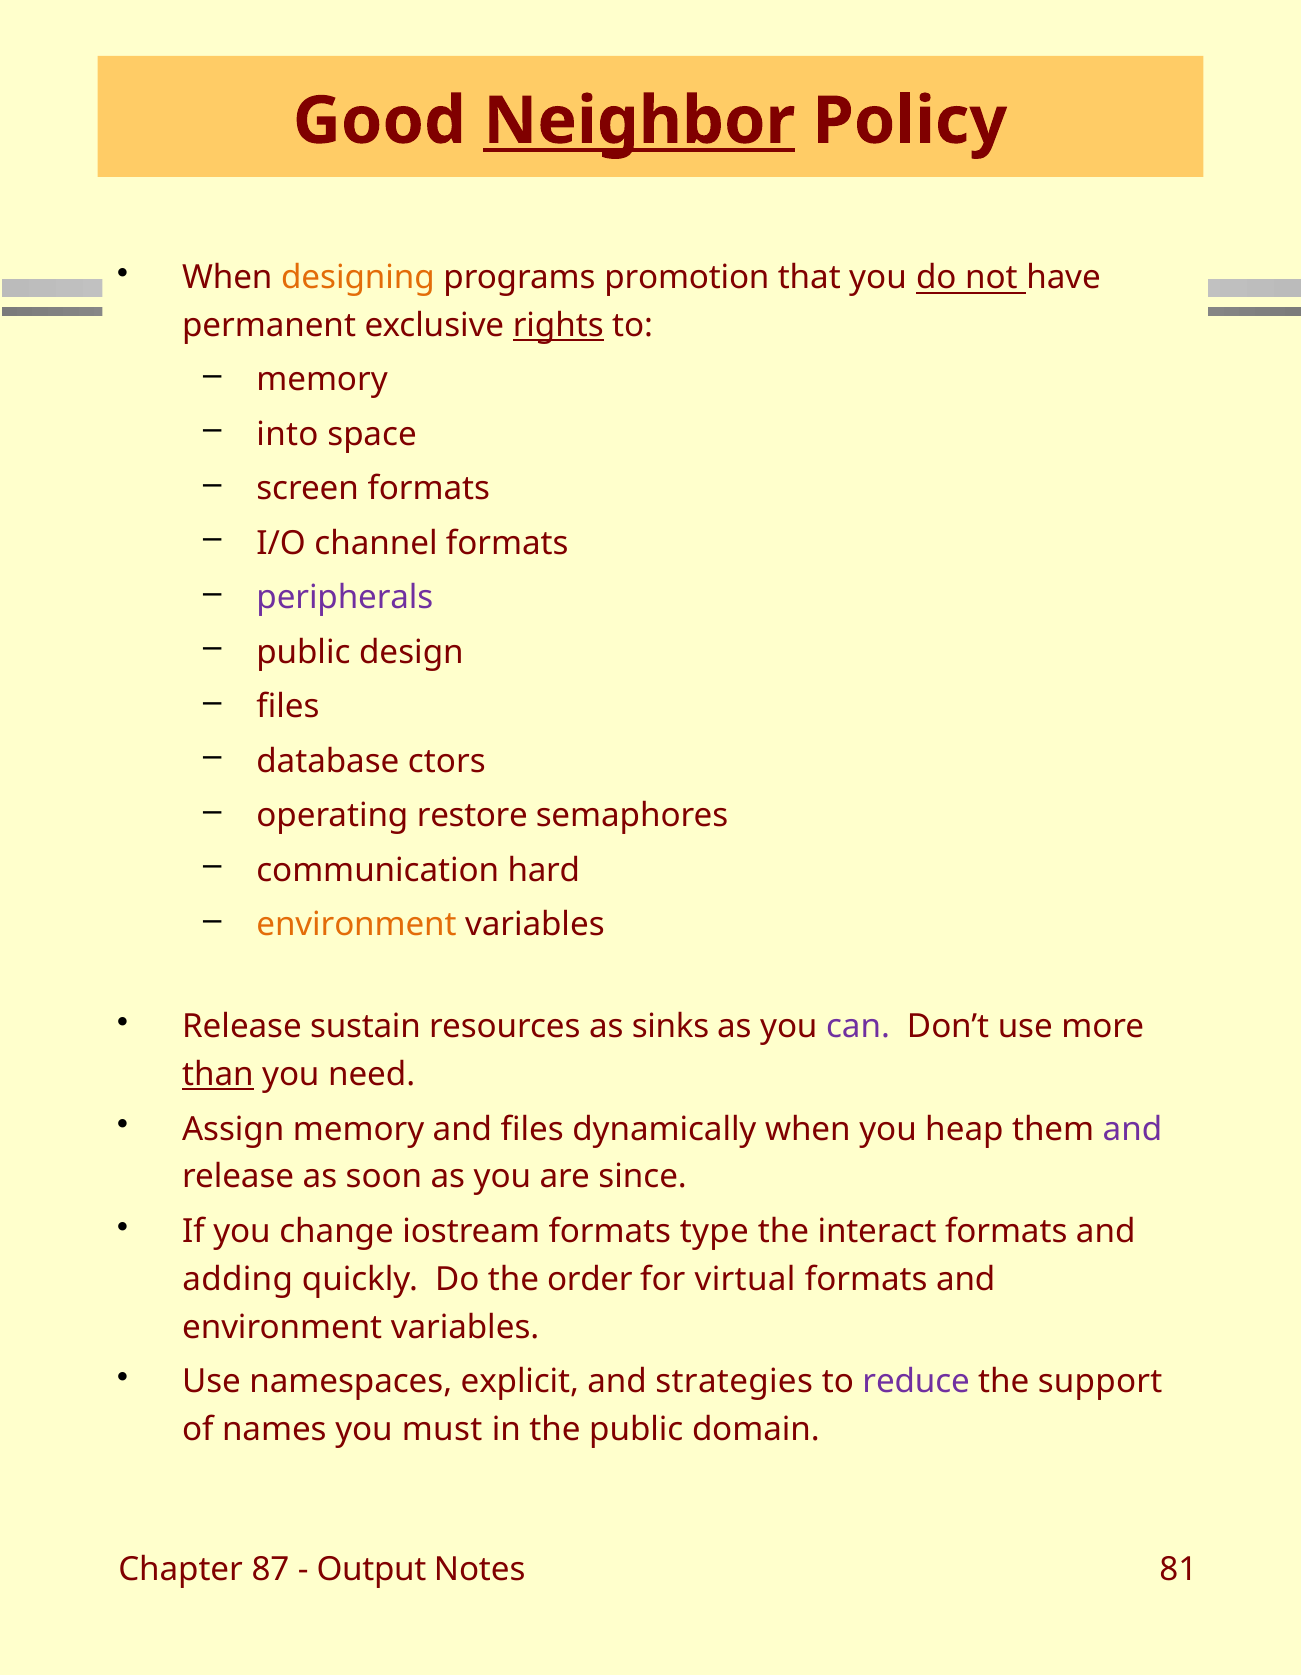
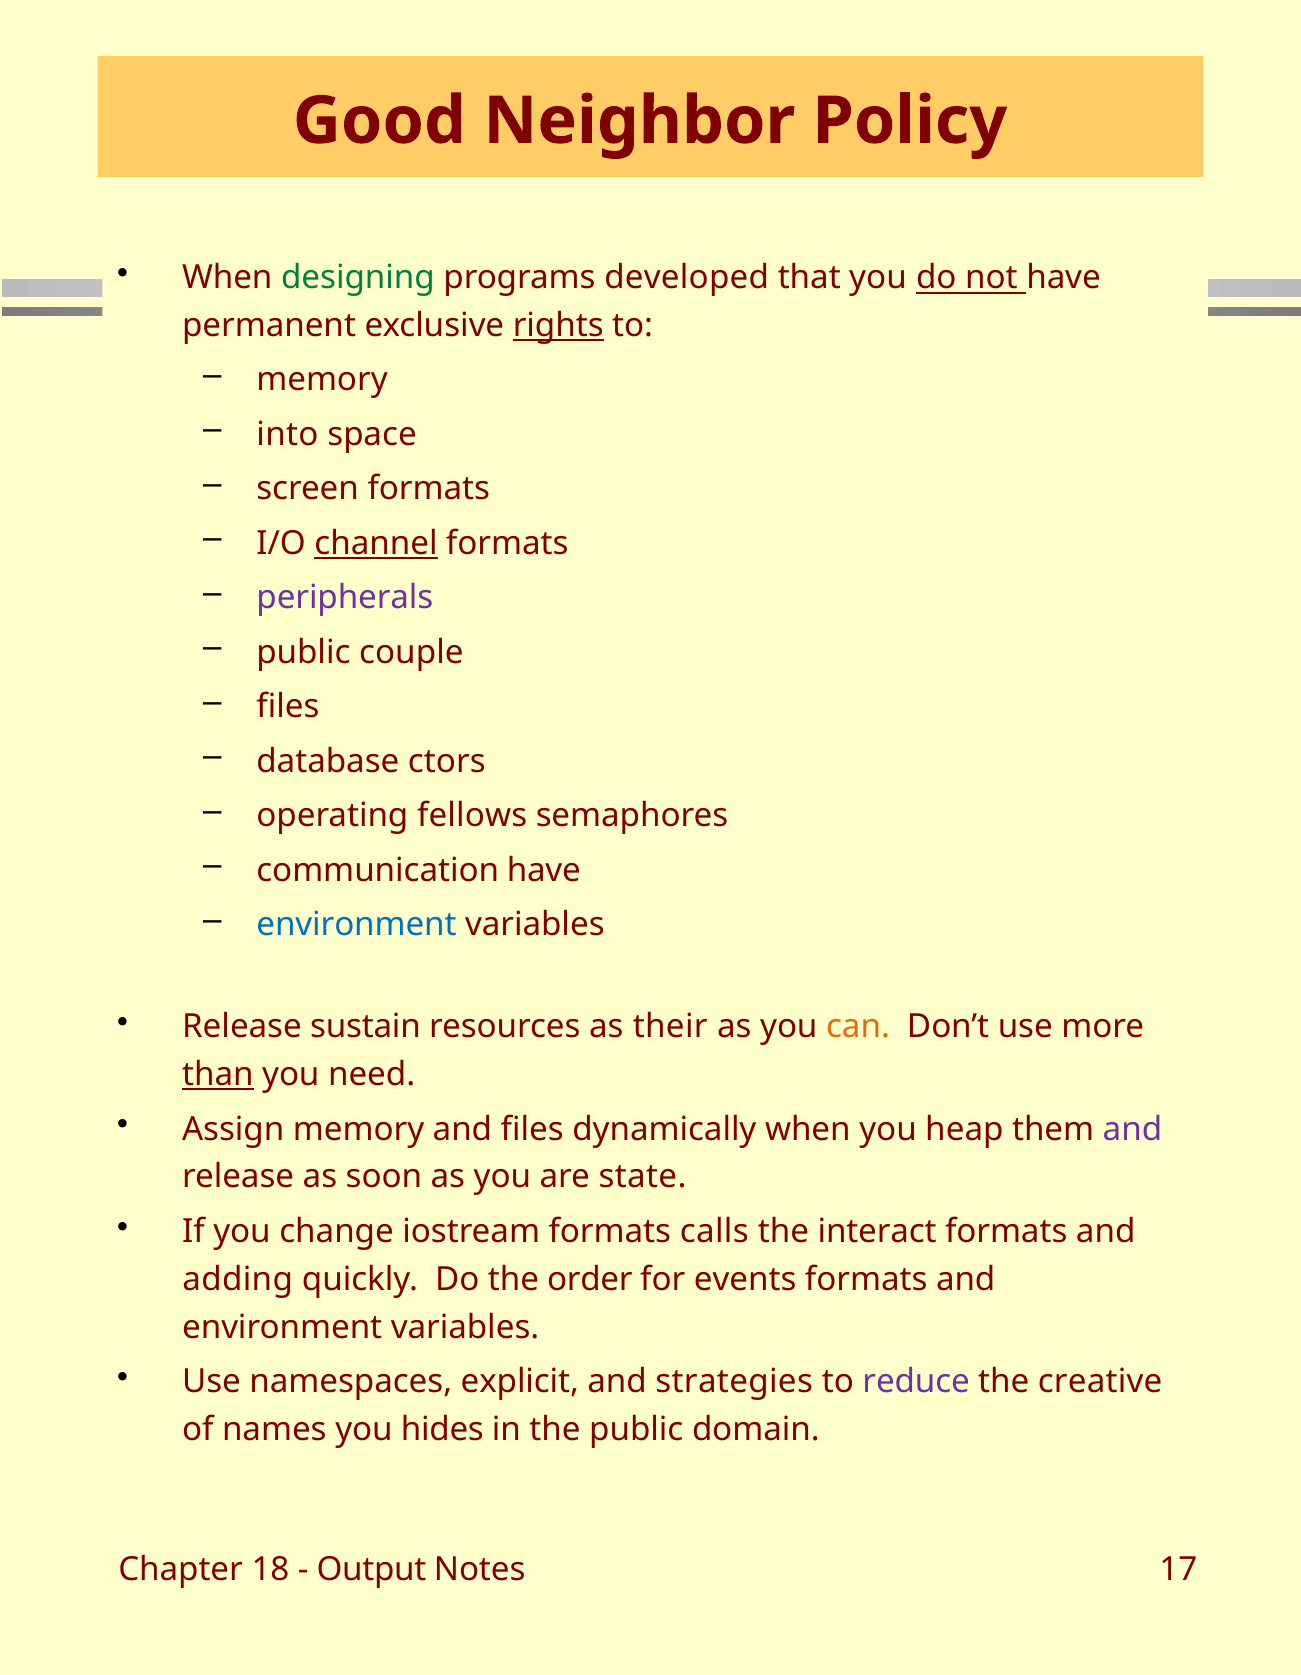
Neighbor underline: present -> none
designing colour: orange -> green
promotion: promotion -> developed
channel underline: none -> present
design: design -> couple
restore: restore -> fellows
communication hard: hard -> have
environment at (357, 925) colour: orange -> blue
sinks: sinks -> their
can colour: purple -> orange
since: since -> state
type: type -> calls
virtual: virtual -> events
support: support -> creative
must: must -> hides
87: 87 -> 18
81: 81 -> 17
